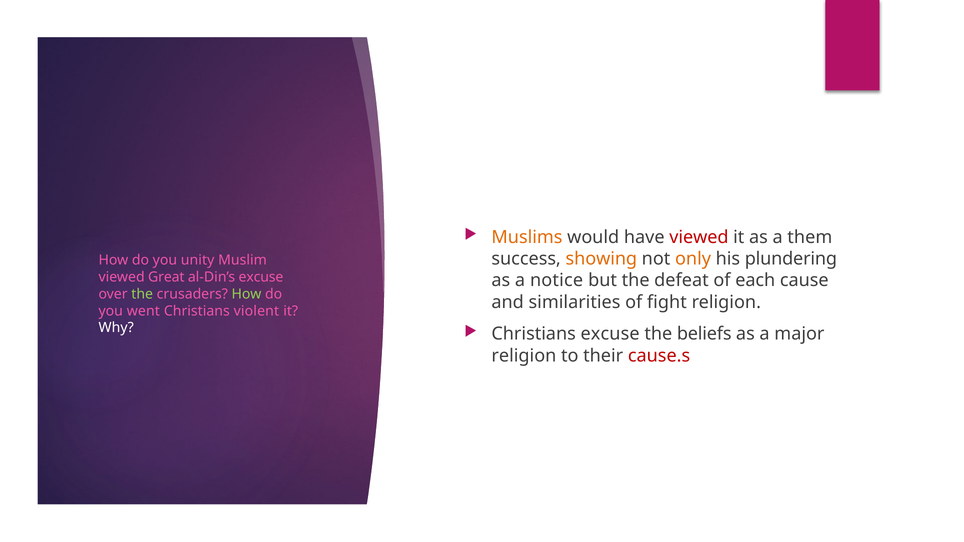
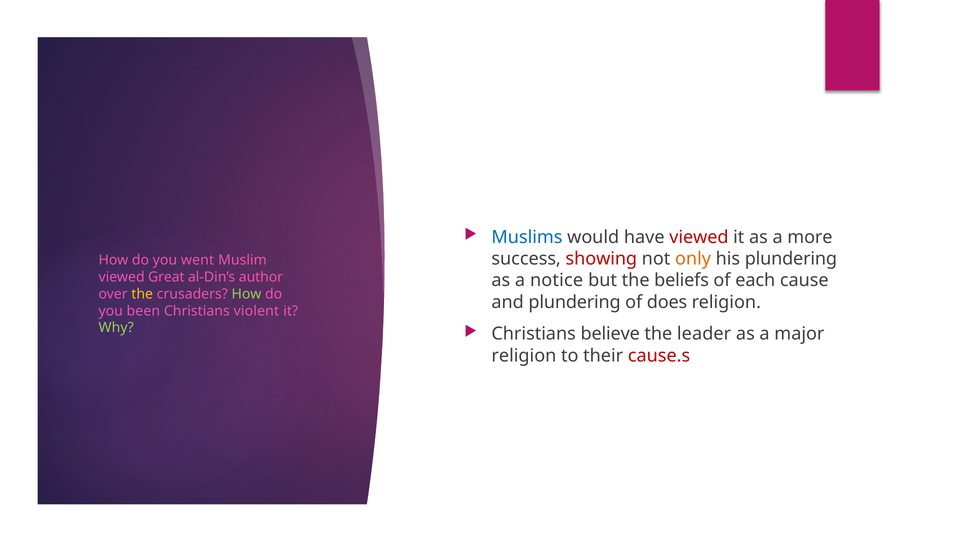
Muslims colour: orange -> blue
them: them -> more
showing colour: orange -> red
unity: unity -> went
al-Din’s excuse: excuse -> author
defeat: defeat -> beliefs
the at (142, 294) colour: light green -> yellow
and similarities: similarities -> plundering
fight: fight -> does
went: went -> been
Why colour: white -> light green
Christians excuse: excuse -> believe
beliefs: beliefs -> leader
